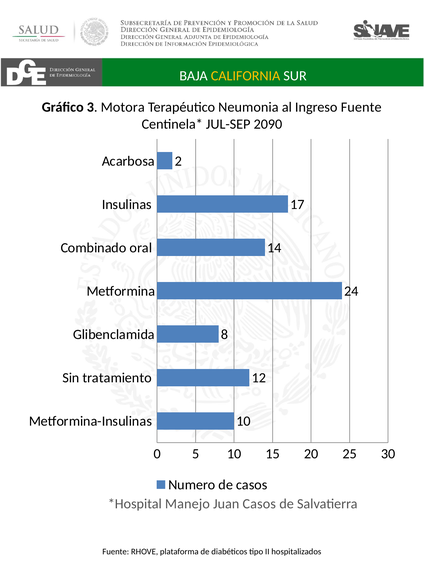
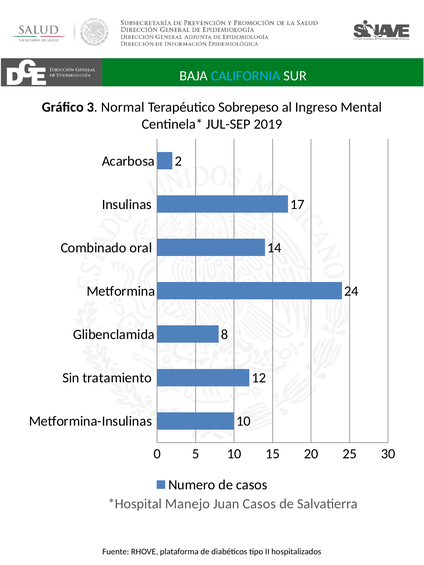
CALIFORNIA colour: yellow -> light blue
Motora: Motora -> Normal
Neumonia: Neumonia -> Sobrepeso
Ingreso Fuente: Fuente -> Mental
2090: 2090 -> 2019
